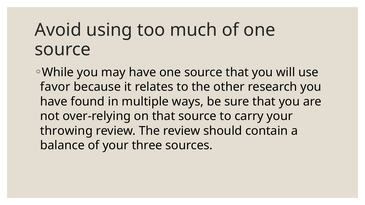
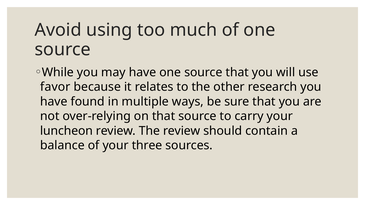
throwing: throwing -> luncheon
